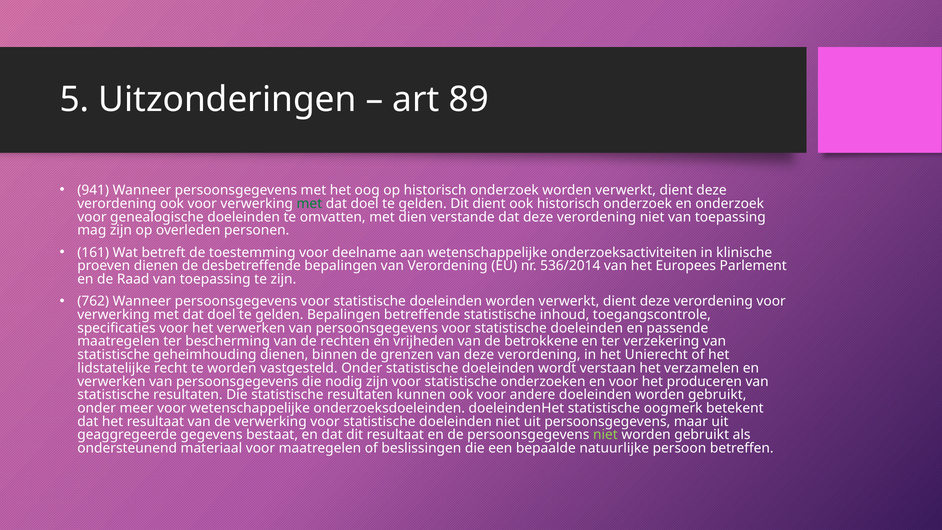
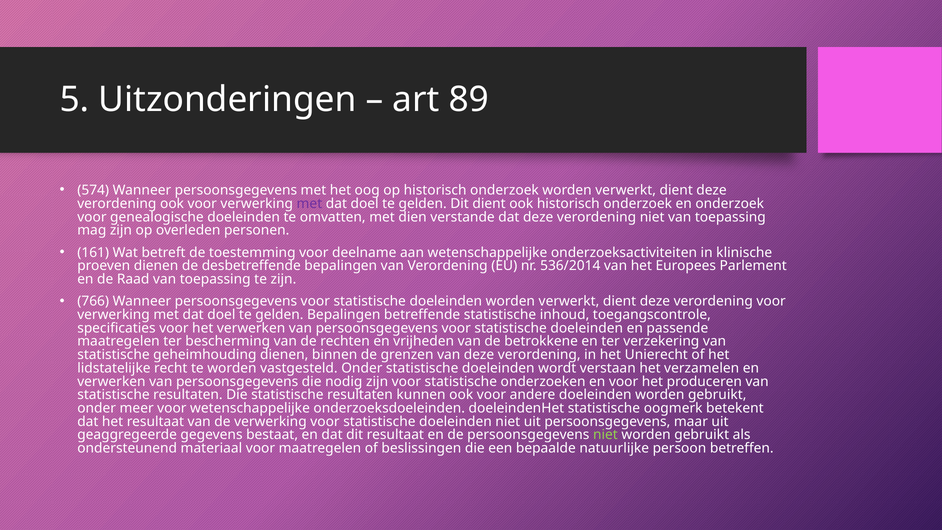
941: 941 -> 574
met at (309, 204) colour: green -> purple
762: 762 -> 766
